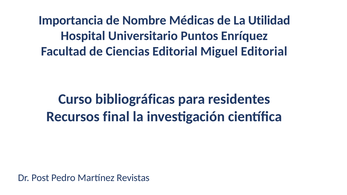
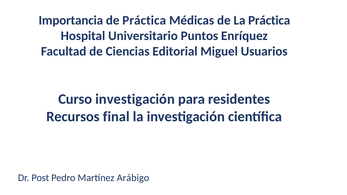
de Nombre: Nombre -> Práctica
La Utilidad: Utilidad -> Práctica
Miguel Editorial: Editorial -> Usuarios
Curso bibliográficas: bibliográficas -> investigación
Revistas: Revistas -> Arábigo
